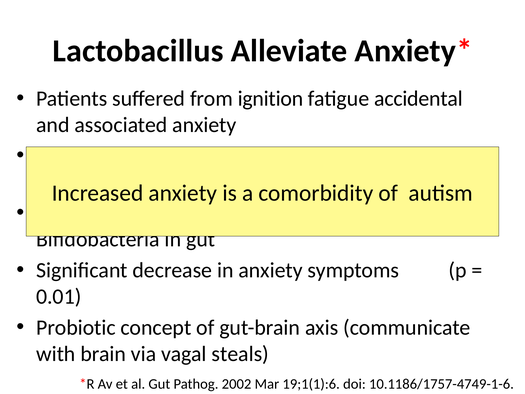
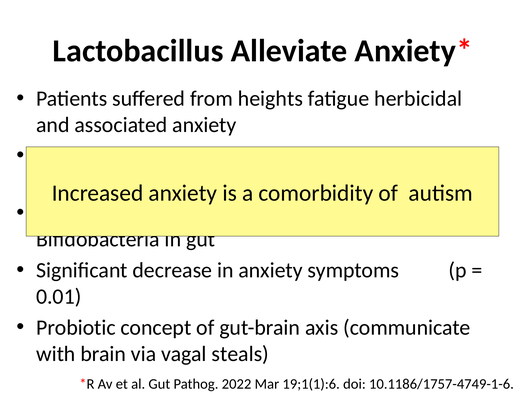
ignition: ignition -> heights
accidental: accidental -> herbicidal
2002: 2002 -> 2022
